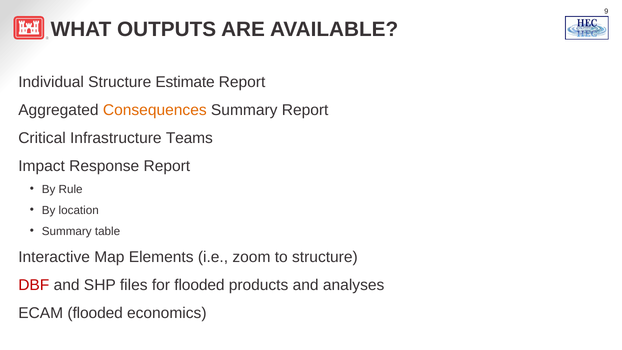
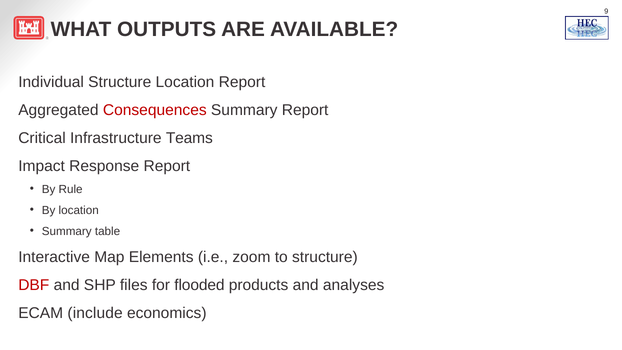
Structure Estimate: Estimate -> Location
Consequences colour: orange -> red
ECAM flooded: flooded -> include
